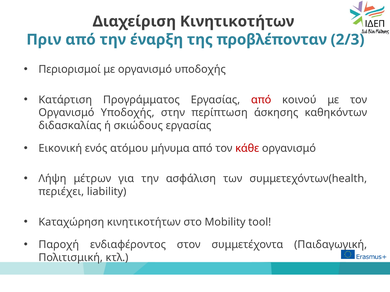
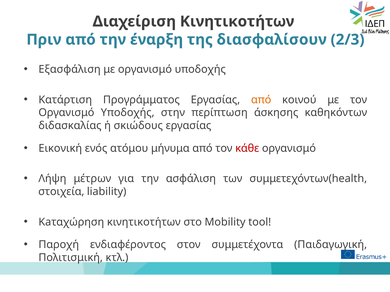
προβλέπονταν: προβλέπονταν -> διασφαλίσουν
Περιορισμοί: Περιορισμοί -> Eξασφάλιση
από at (261, 100) colour: red -> orange
περιέχει: περιέχει -> στοιχεία
